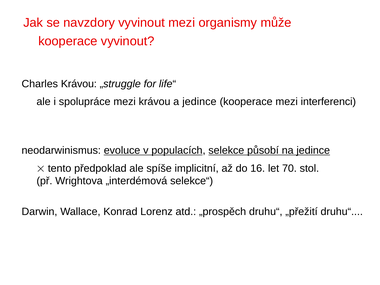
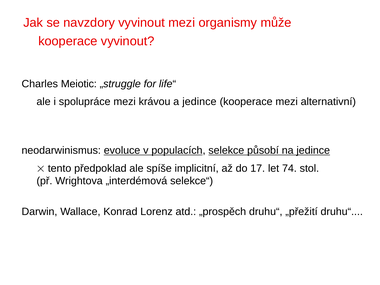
Charles Krávou: Krávou -> Meiotic
interferenci: interferenci -> alternativní
16: 16 -> 17
70: 70 -> 74
